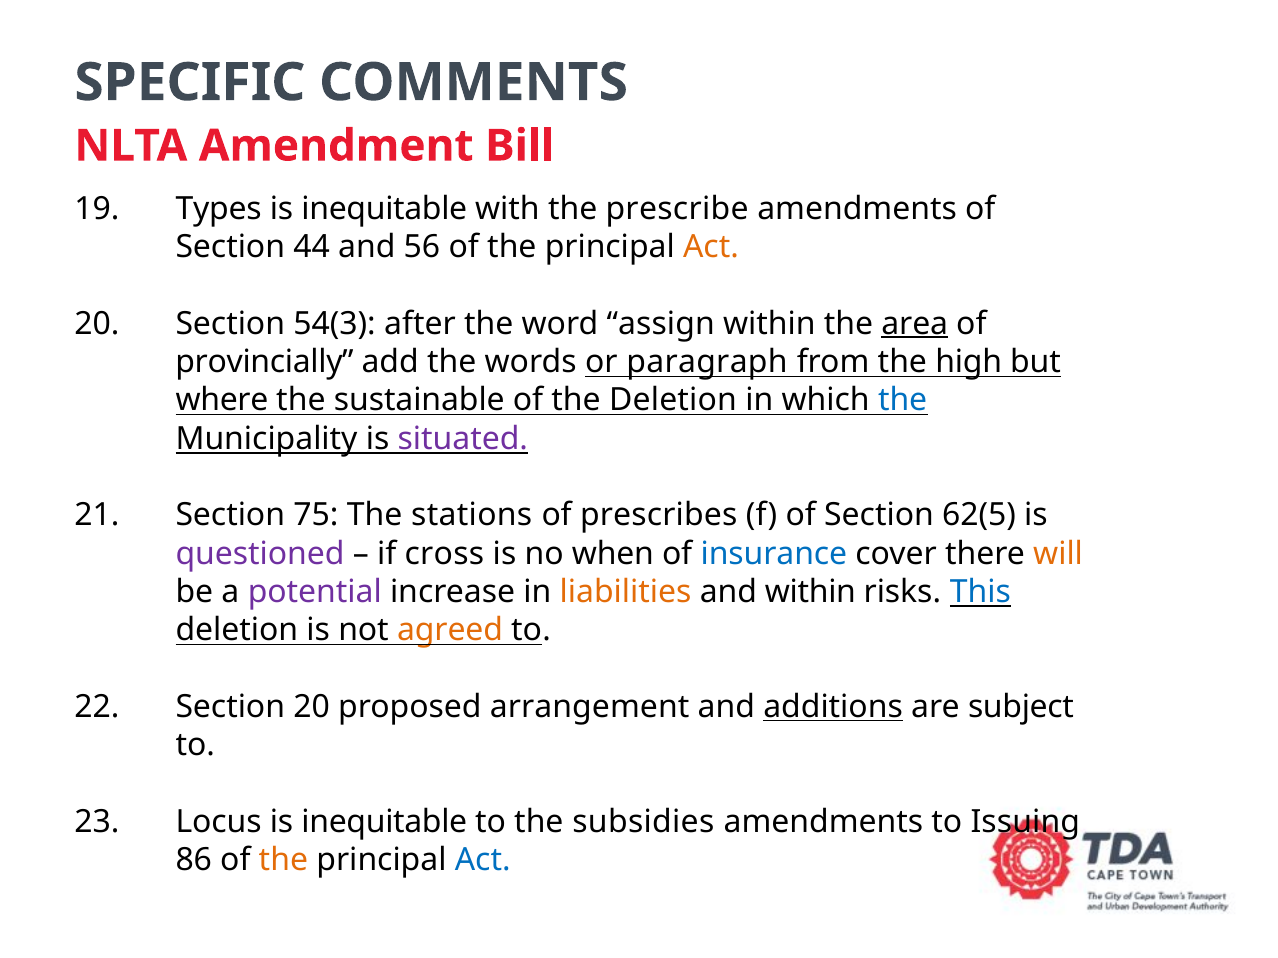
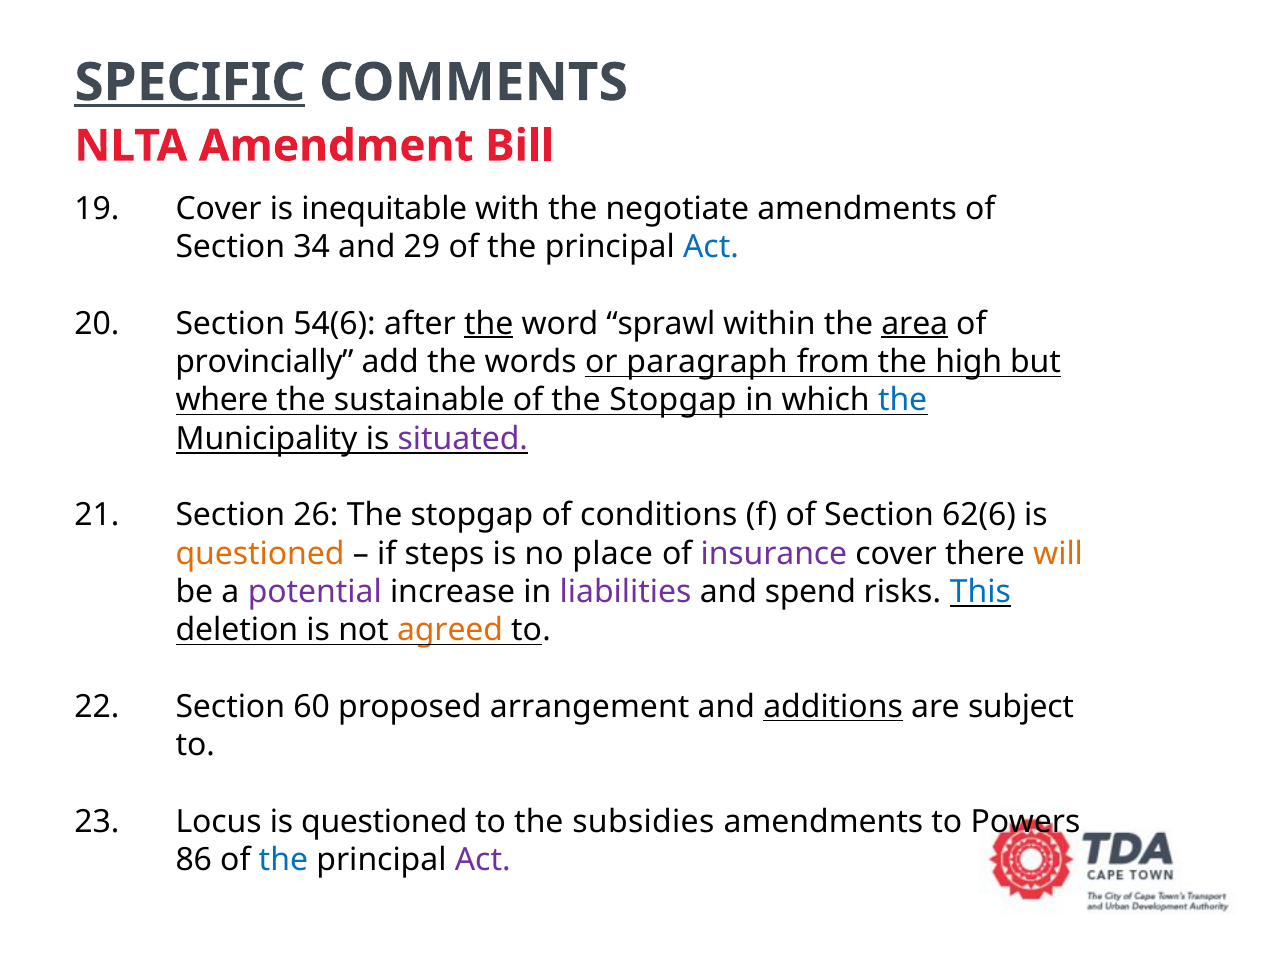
SPECIFIC underline: none -> present
Types at (219, 209): Types -> Cover
prescribe: prescribe -> negotiate
44: 44 -> 34
56: 56 -> 29
Act at (711, 247) colour: orange -> blue
54(3: 54(3 -> 54(6
the at (489, 324) underline: none -> present
assign: assign -> sprawl
of the Deletion: Deletion -> Stopgap
75: 75 -> 26
stations at (472, 515): stations -> stopgap
prescribes: prescribes -> conditions
62(5: 62(5 -> 62(6
questioned at (260, 554) colour: purple -> orange
cross: cross -> steps
when: when -> place
insurance colour: blue -> purple
liabilities colour: orange -> purple
and within: within -> spend
Section 20: 20 -> 60
inequitable at (384, 822): inequitable -> questioned
Issuing: Issuing -> Powers
the at (283, 861) colour: orange -> blue
Act at (483, 861) colour: blue -> purple
